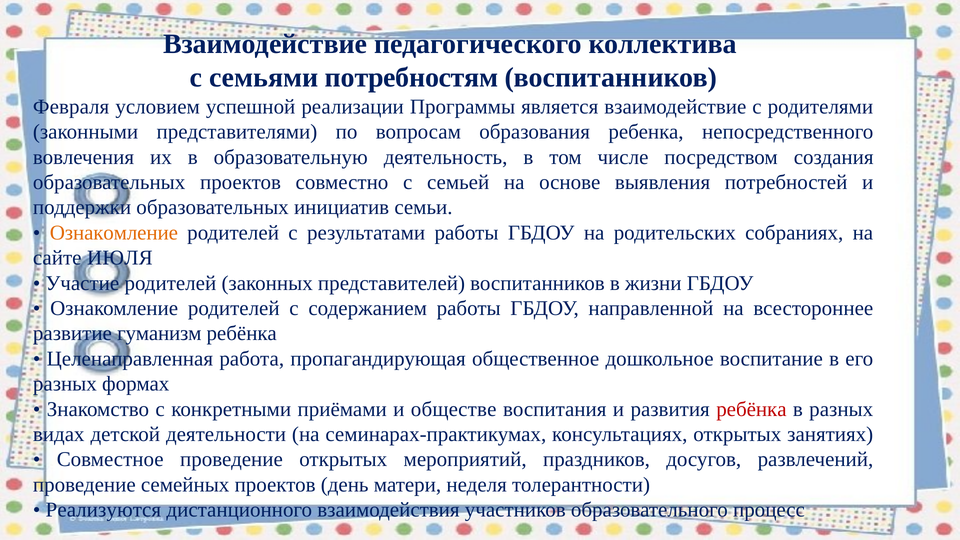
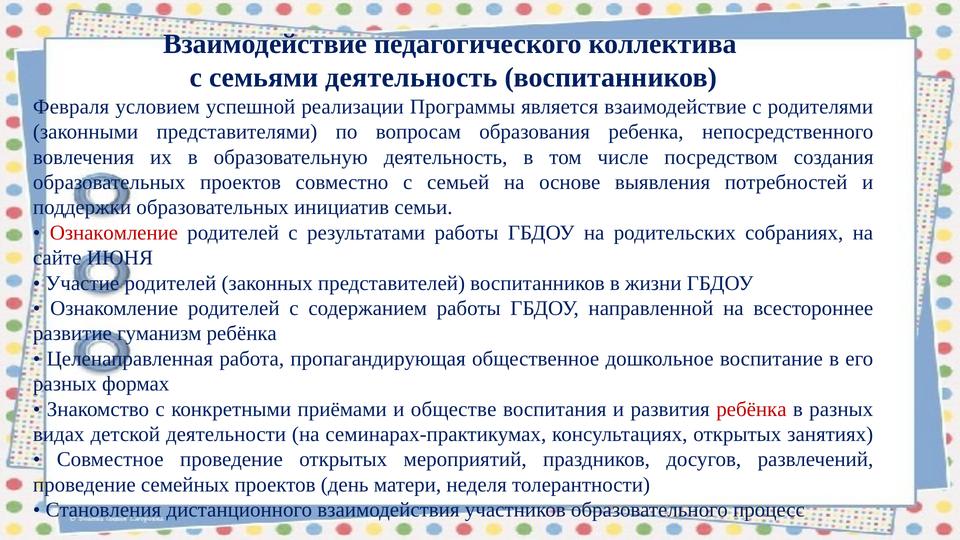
семьями потребностям: потребностям -> деятельность
Ознакомление at (114, 233) colour: orange -> red
ИЮЛЯ: ИЮЛЯ -> ИЮНЯ
Реализуются: Реализуются -> Становления
